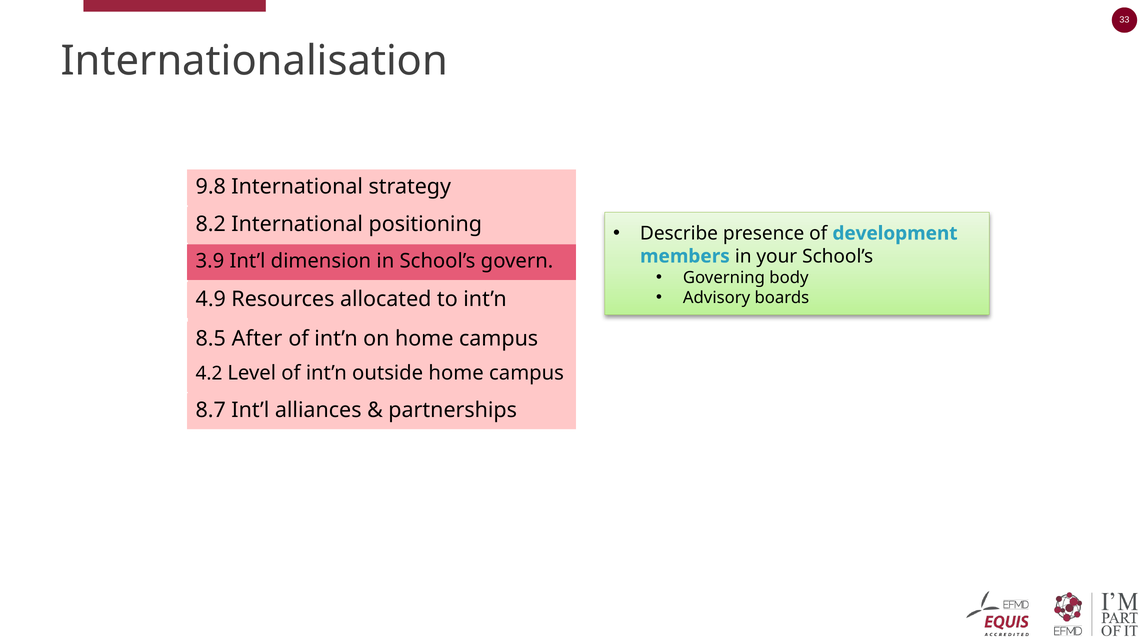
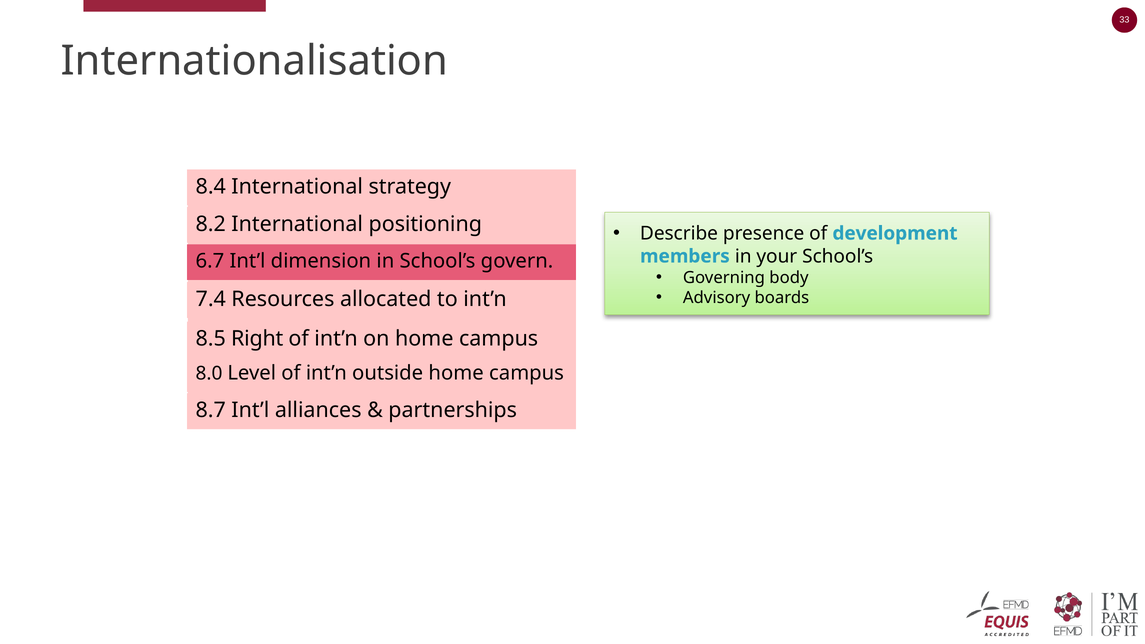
9.8: 9.8 -> 8.4
3.9: 3.9 -> 6.7
4.9: 4.9 -> 7.4
After: After -> Right
4.2: 4.2 -> 8.0
